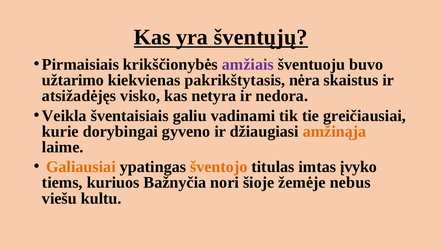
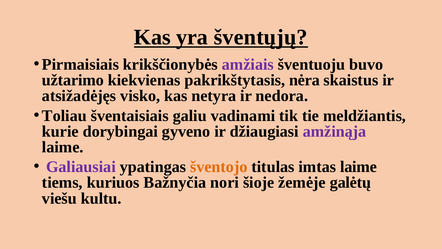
Veikla: Veikla -> Toliau
greičiausiai: greičiausiai -> meldžiantis
amžinąja colour: orange -> purple
Galiausiai colour: orange -> purple
imtas įvyko: įvyko -> laime
nebus: nebus -> galėtų
